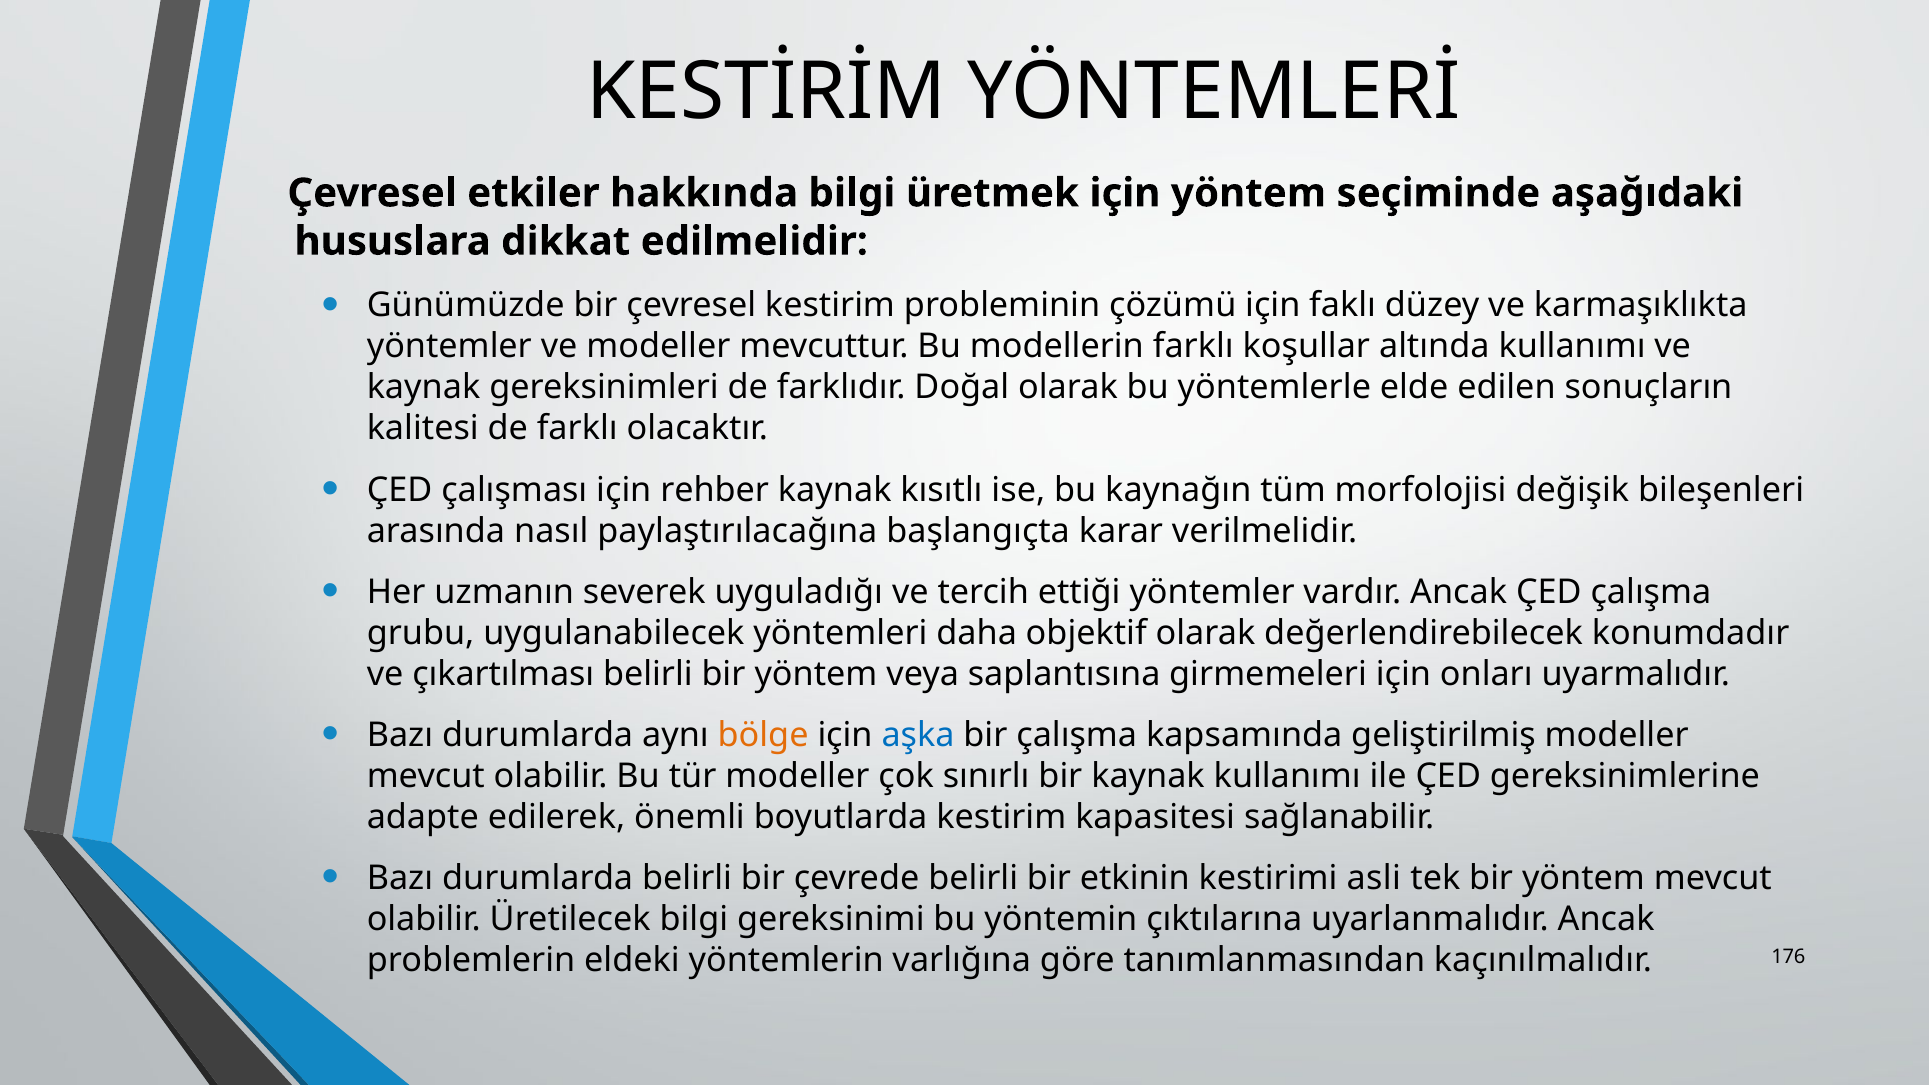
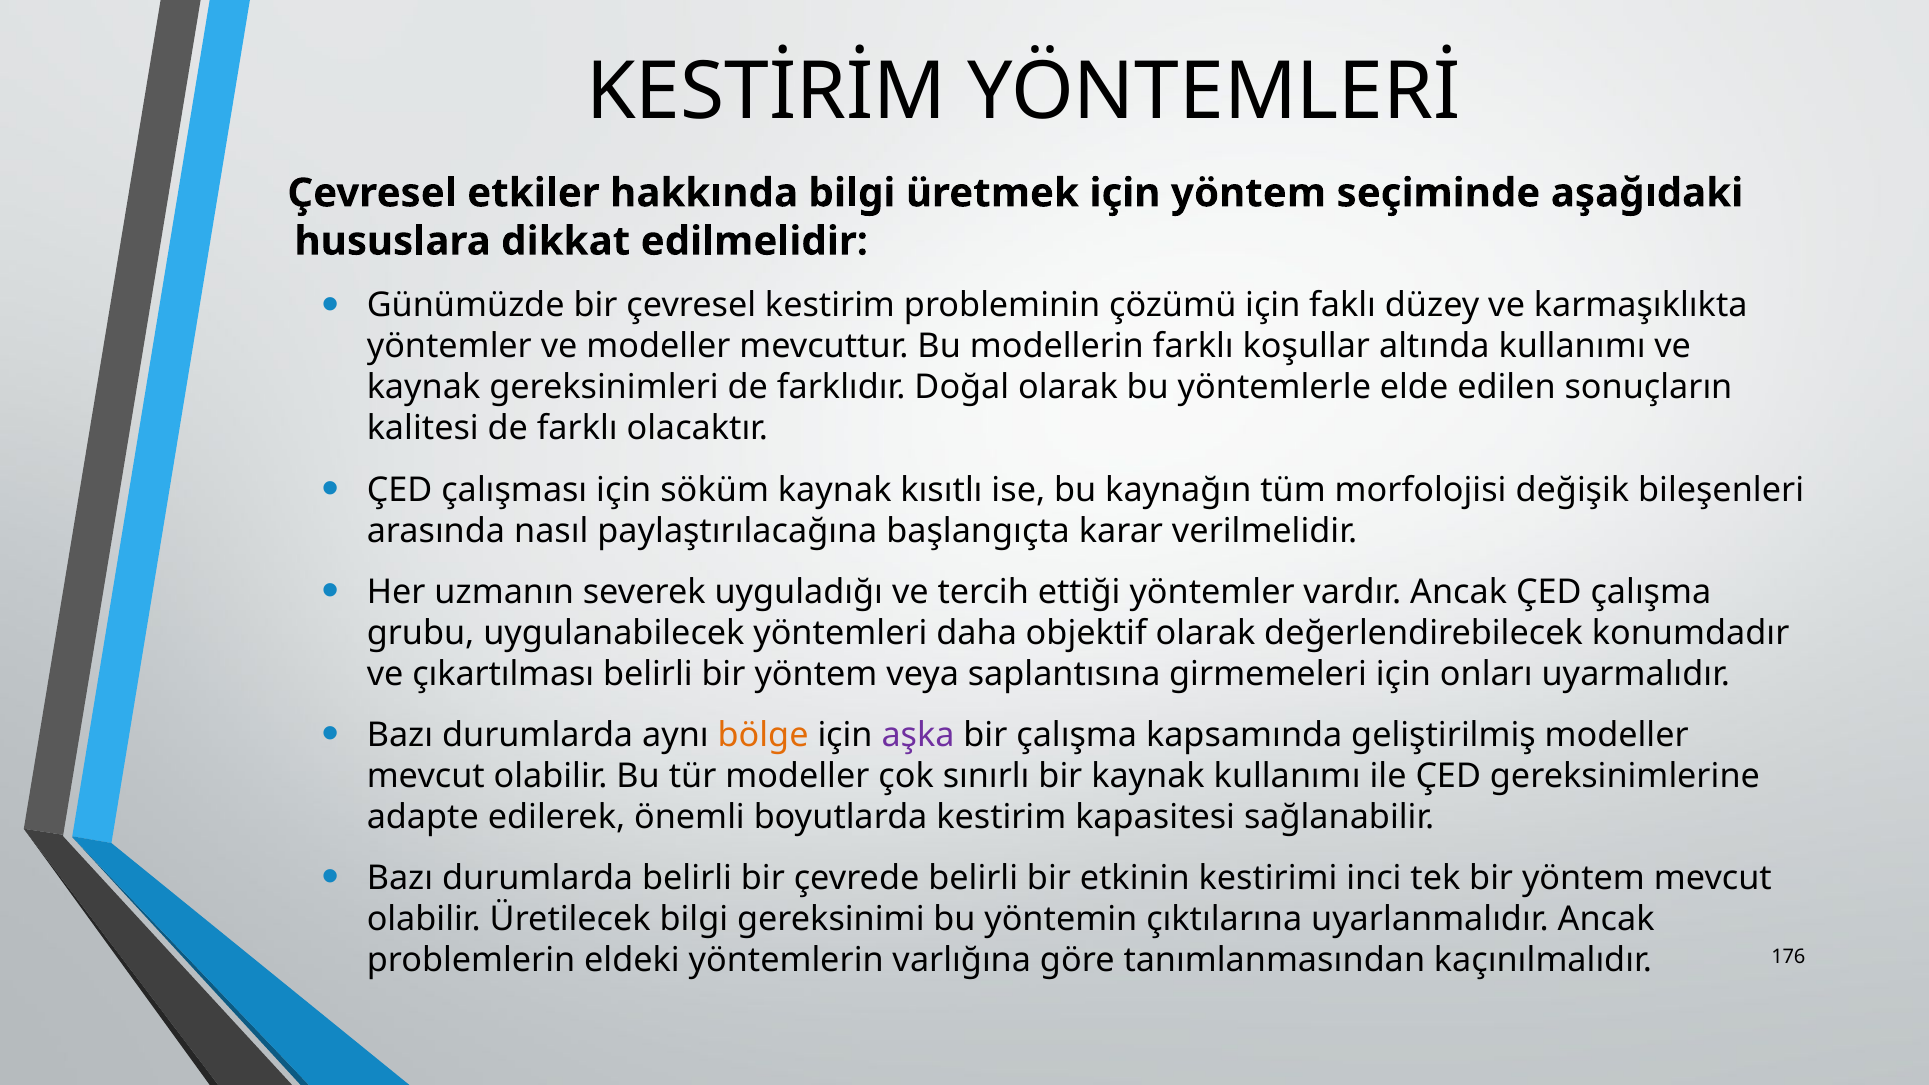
rehber: rehber -> söküm
aşka colour: blue -> purple
asli: asli -> inci
